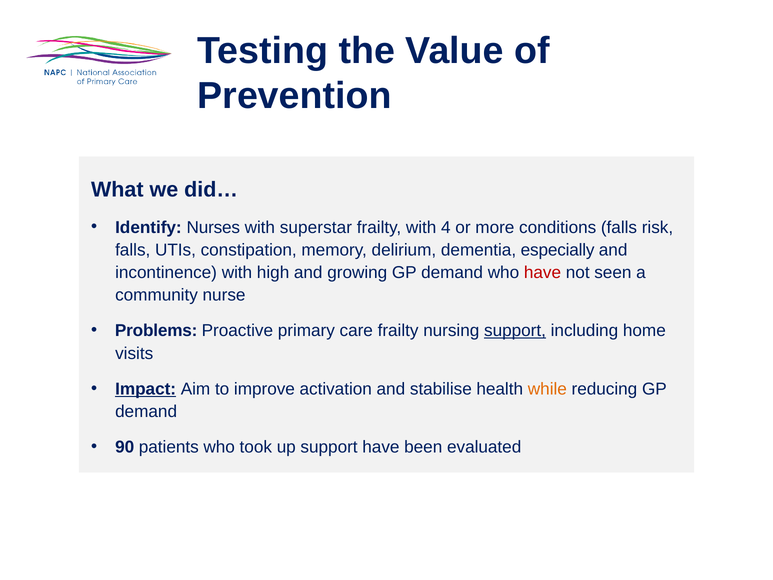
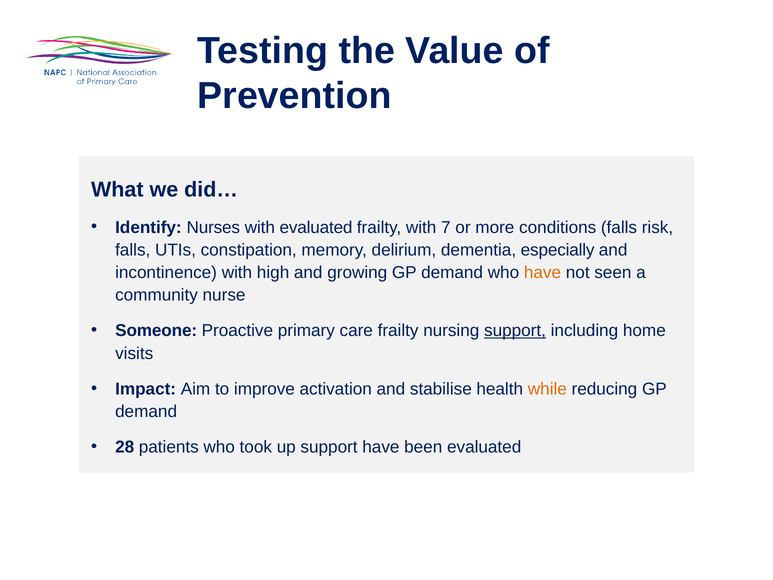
with superstar: superstar -> evaluated
4: 4 -> 7
have at (543, 273) colour: red -> orange
Problems: Problems -> Someone
Impact underline: present -> none
90: 90 -> 28
